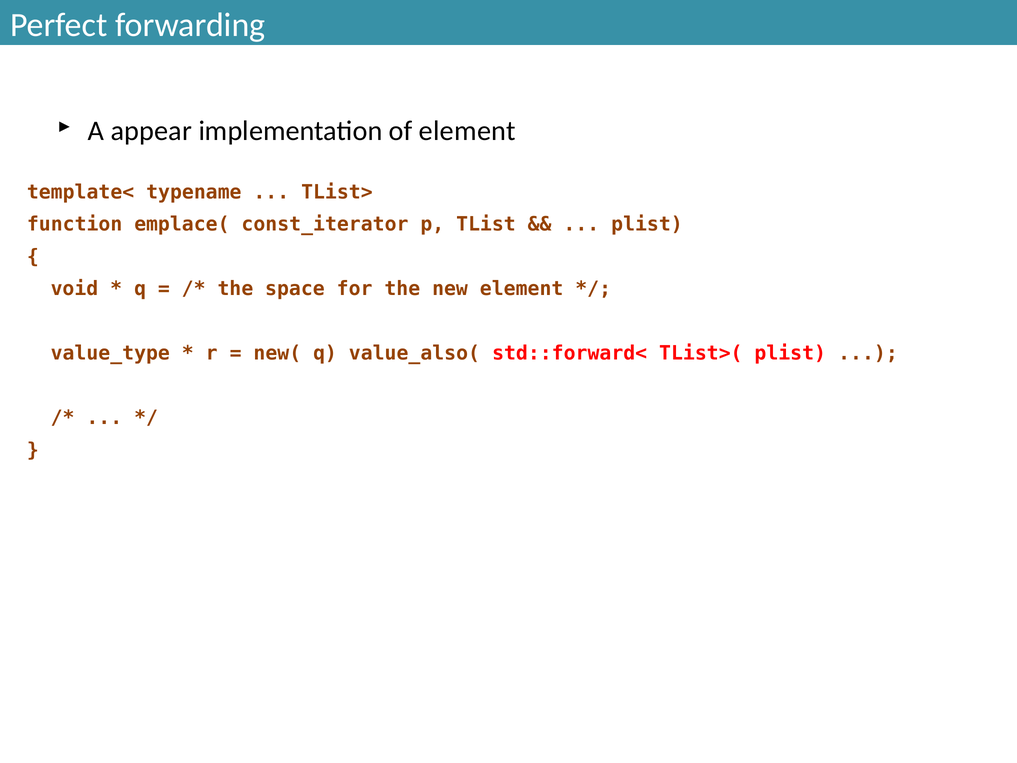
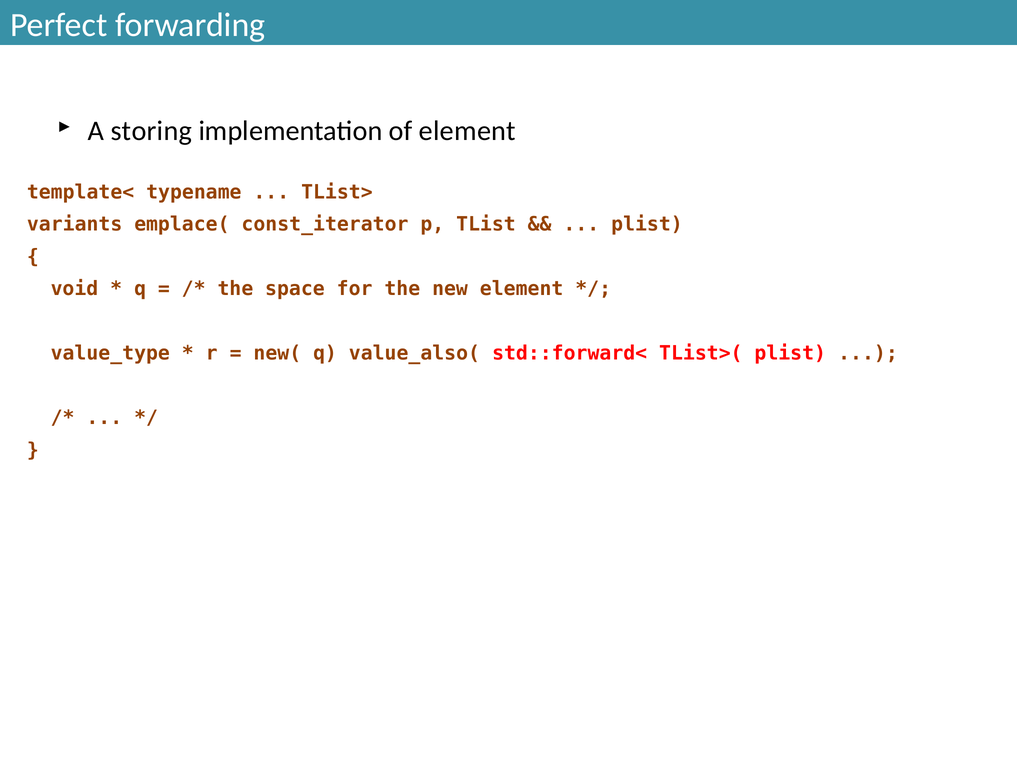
appear: appear -> storing
function: function -> variants
